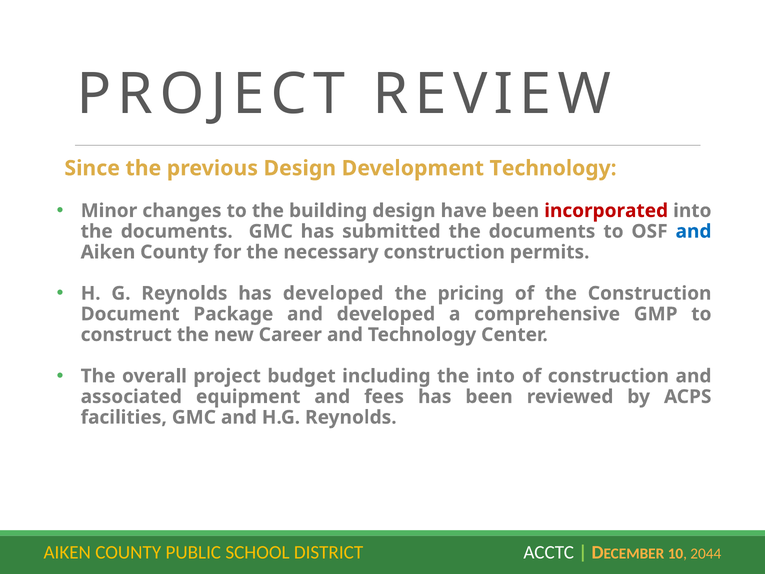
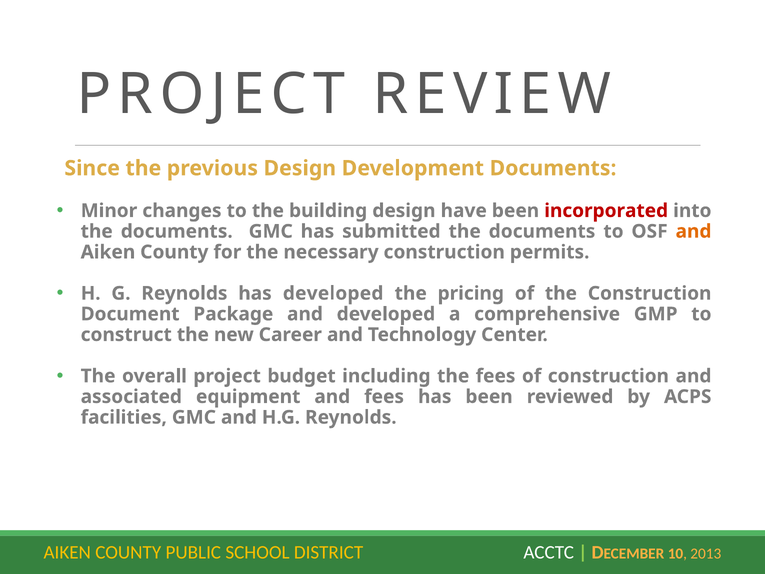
Development Technology: Technology -> Documents
and at (694, 231) colour: blue -> orange
the into: into -> fees
2044: 2044 -> 2013
